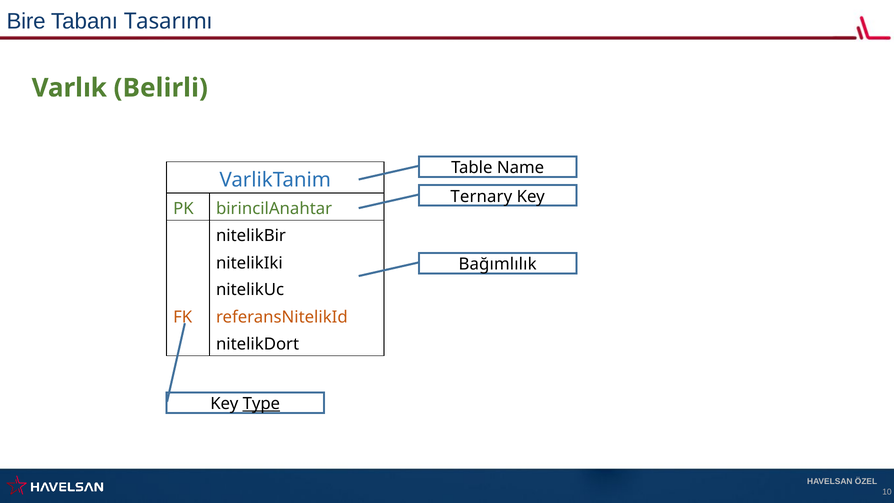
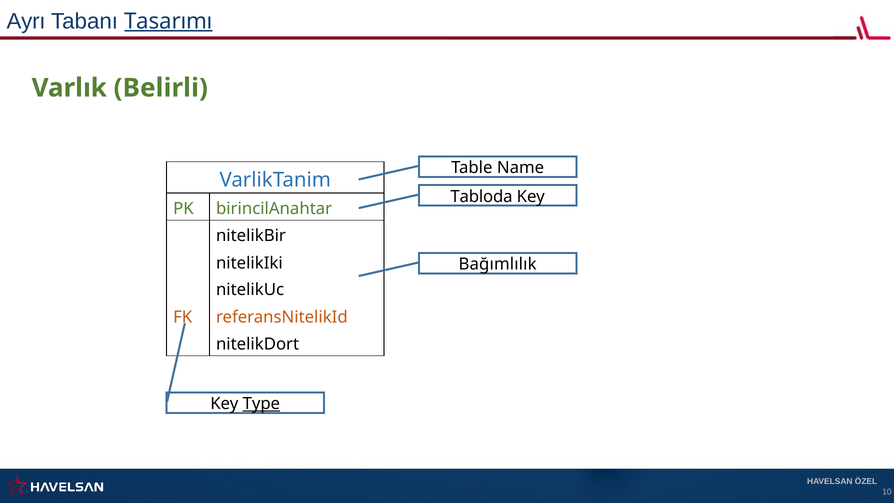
Bire: Bire -> Ayrı
Tasarımı underline: none -> present
Ternary: Ternary -> Tabloda
